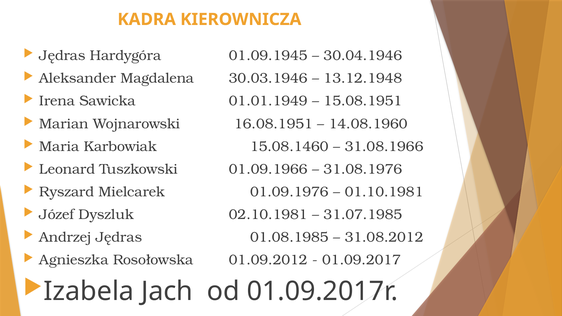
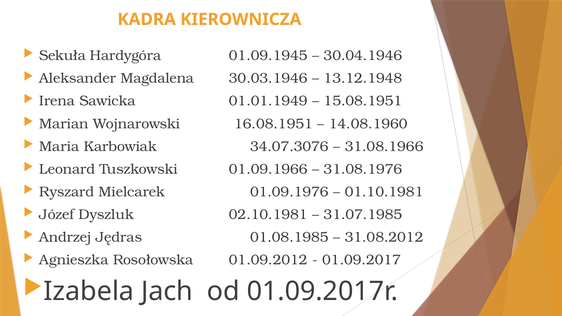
Jędras at (62, 56): Jędras -> Sekuła
15.08.1460: 15.08.1460 -> 34.07.3076
